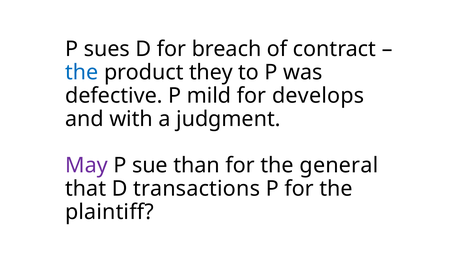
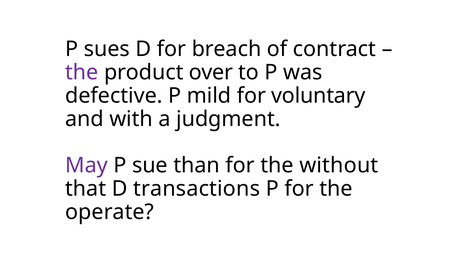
the at (82, 72) colour: blue -> purple
they: they -> over
develops: develops -> voluntary
general: general -> without
plaintiff: plaintiff -> operate
